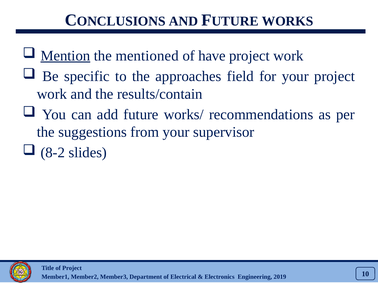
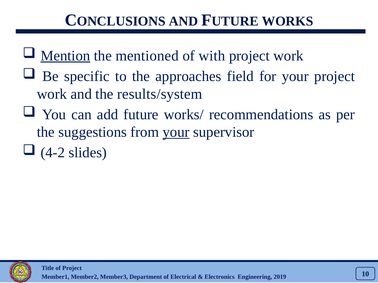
have: have -> with
results/contain: results/contain -> results/system
your at (176, 132) underline: none -> present
8-2: 8-2 -> 4-2
